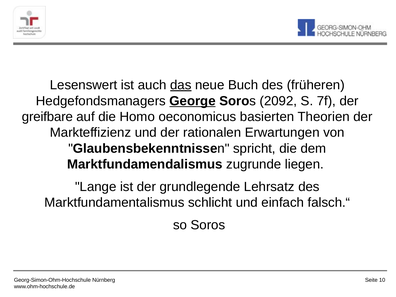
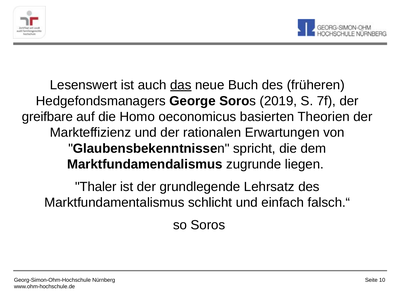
George underline: present -> none
2092: 2092 -> 2019
Lange: Lange -> Thaler
